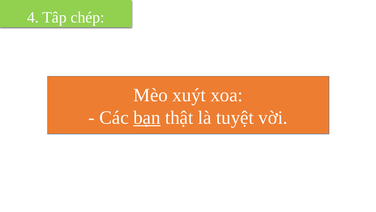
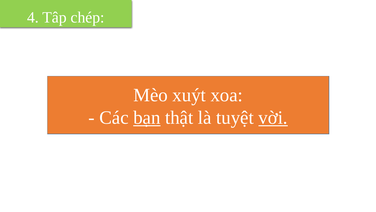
vời underline: none -> present
